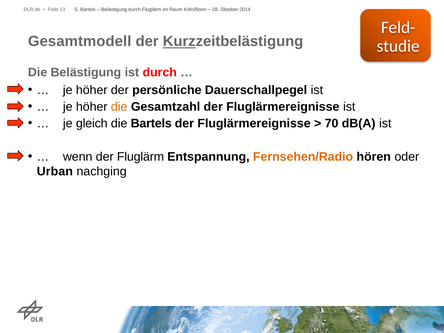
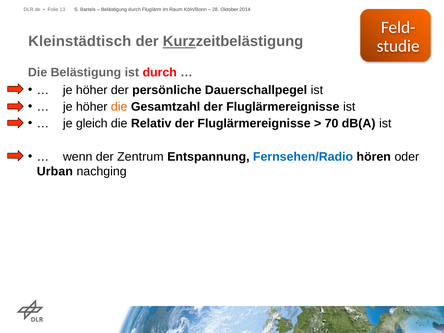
Gesamtmodell: Gesamtmodell -> Kleinstädtisch
die Bartels: Bartels -> Relativ
der Fluglärm: Fluglärm -> Zentrum
Fernsehen/Radio colour: orange -> blue
